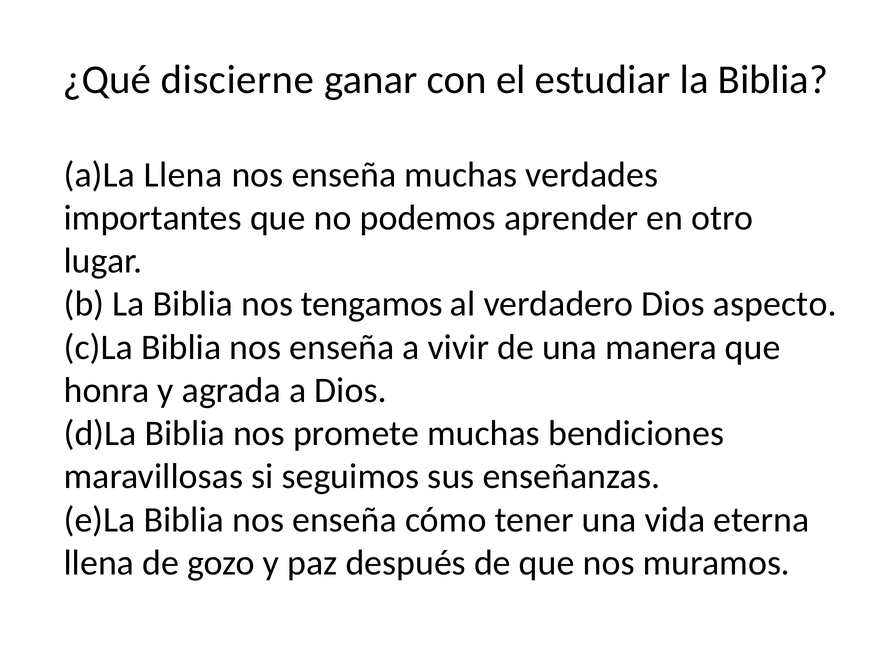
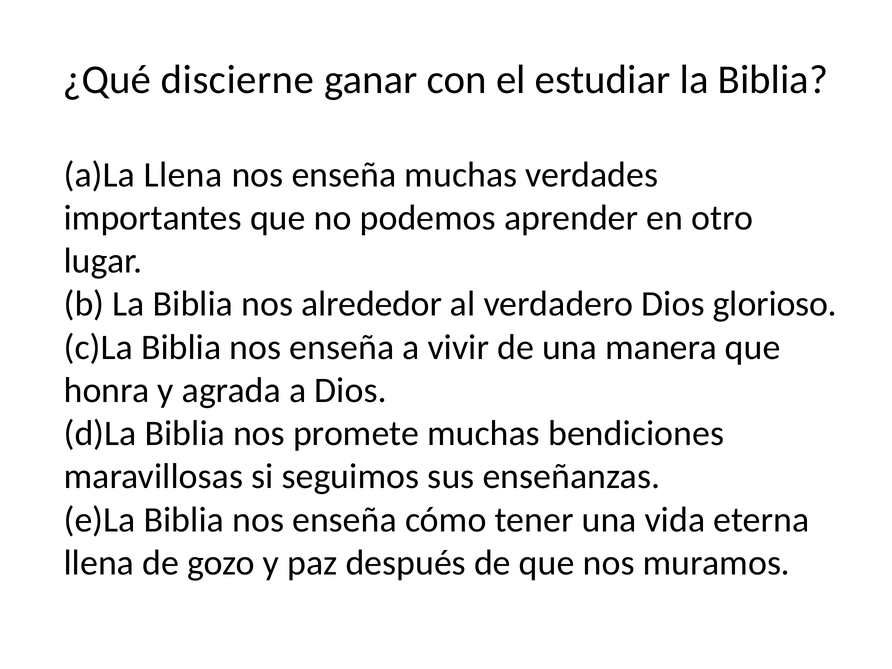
tengamos: tengamos -> alrededor
aspecto: aspecto -> glorioso
